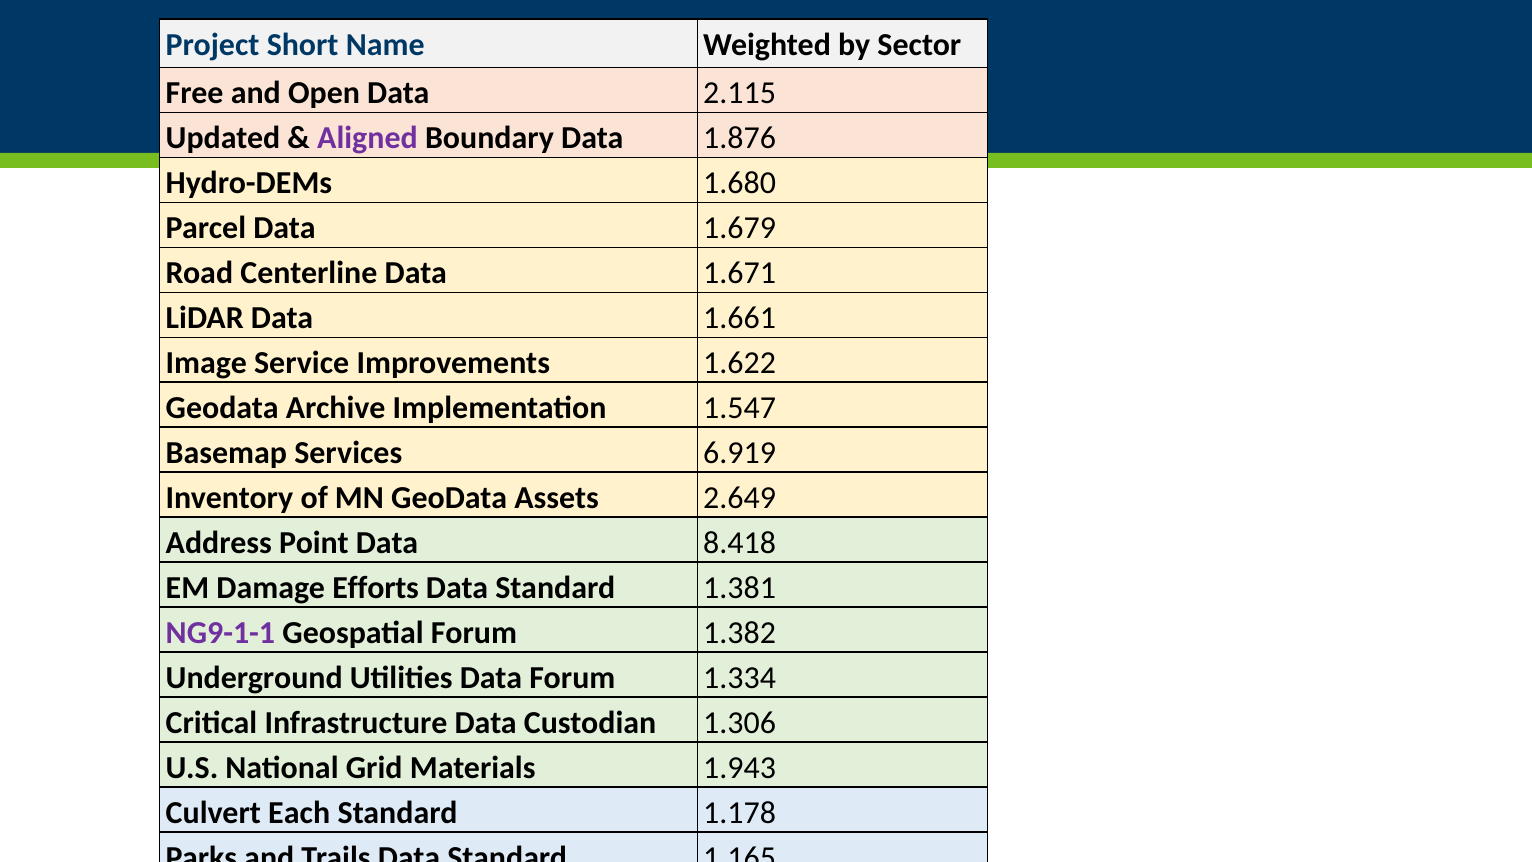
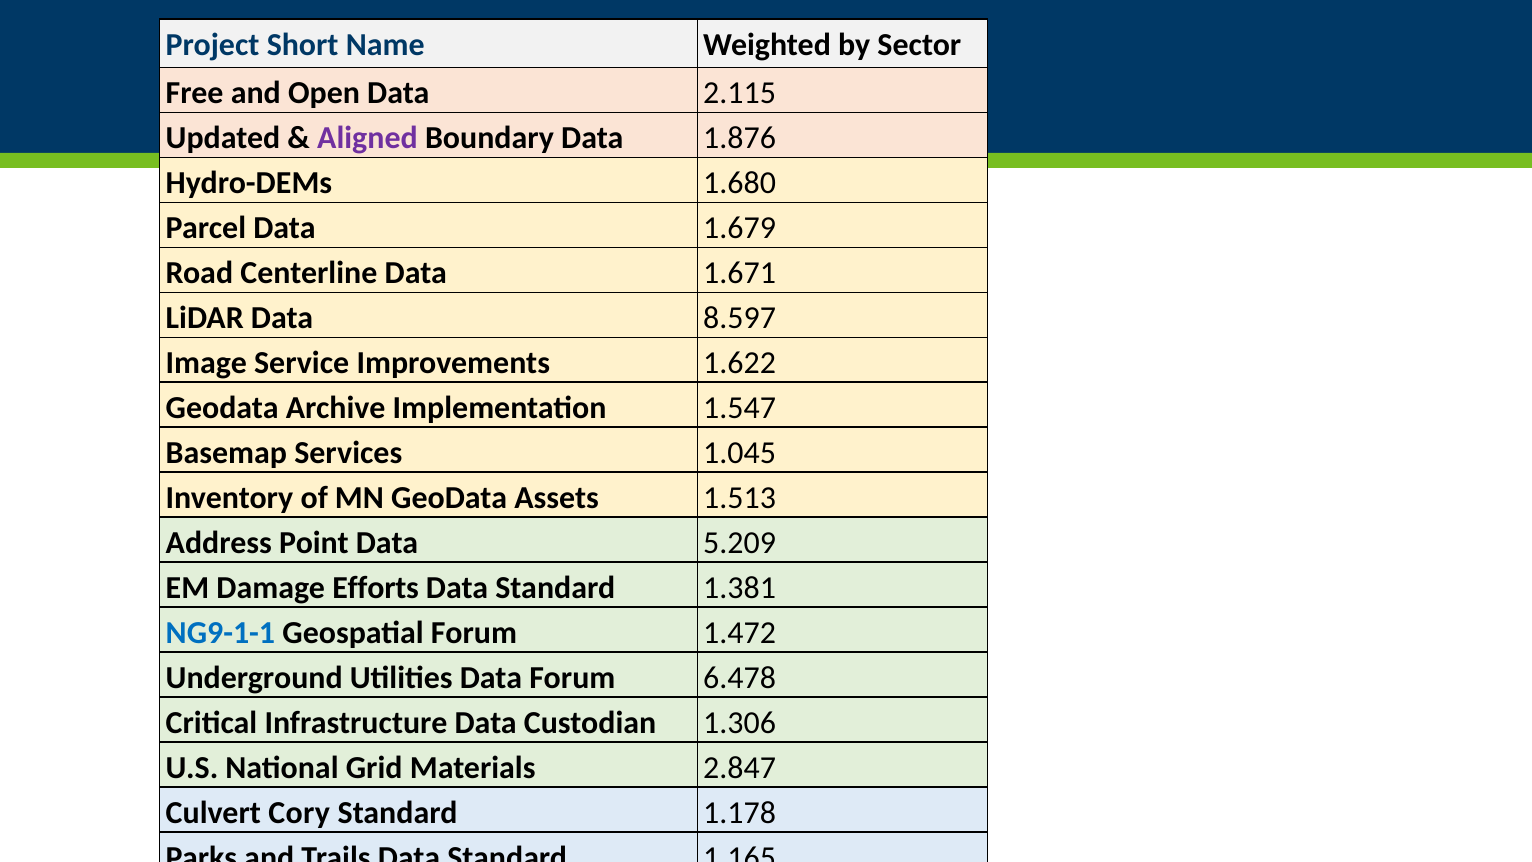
1.661: 1.661 -> 8.597
6.919: 6.919 -> 1.045
2.649: 2.649 -> 1.513
8.418: 8.418 -> 5.209
NG9-1-1 colour: purple -> blue
1.382: 1.382 -> 1.472
1.334: 1.334 -> 6.478
1.943: 1.943 -> 2.847
Each: Each -> Cory
